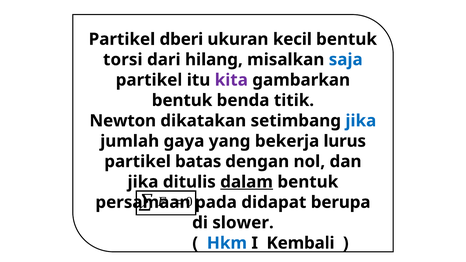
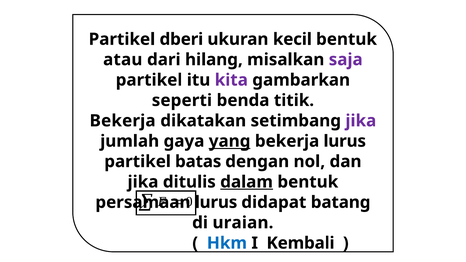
torsi: torsi -> atau
saja colour: blue -> purple
bentuk at (182, 100): bentuk -> seperti
Newton at (123, 121): Newton -> Bekerja
jika at (361, 121) colour: blue -> purple
yang underline: none -> present
pada at (216, 202): pada -> lurus
berupa: berupa -> batang
slower: slower -> uraian
